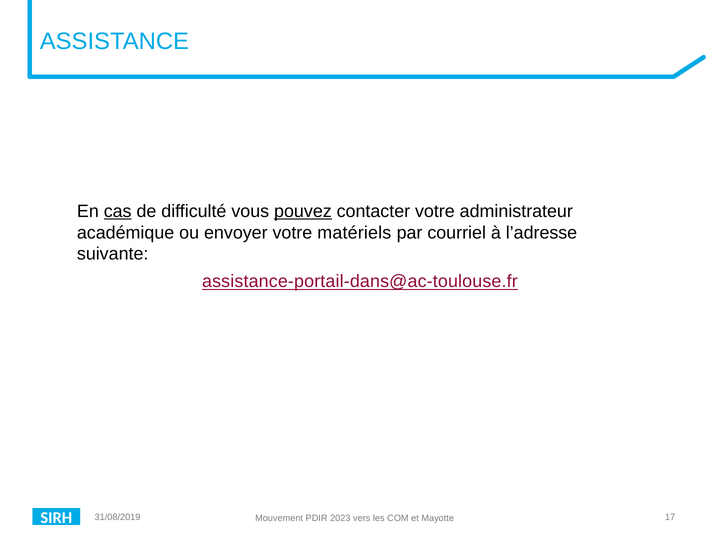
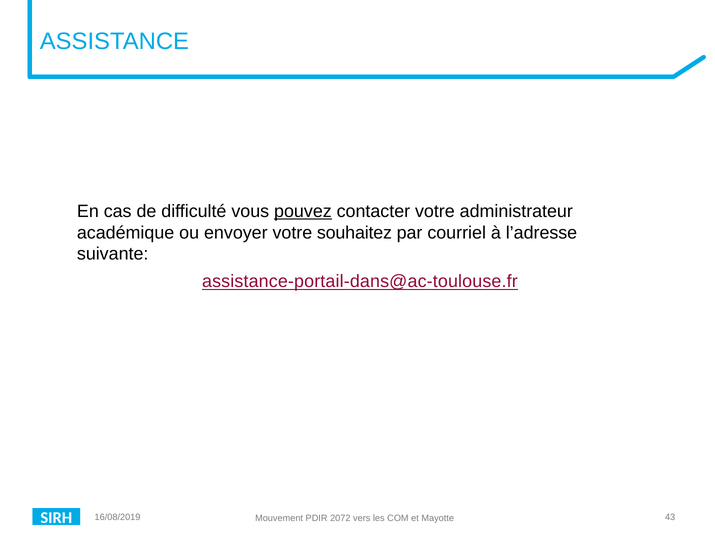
cas underline: present -> none
matériels: matériels -> souhaitez
17: 17 -> 43
31/08/2019: 31/08/2019 -> 16/08/2019
2023: 2023 -> 2072
